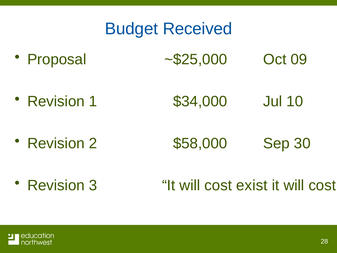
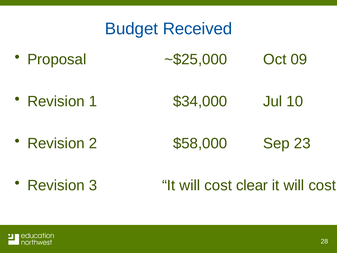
30: 30 -> 23
exist: exist -> clear
